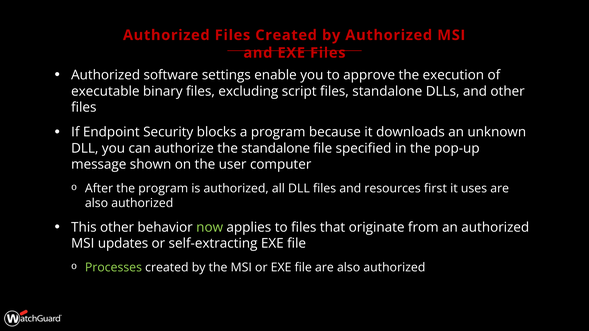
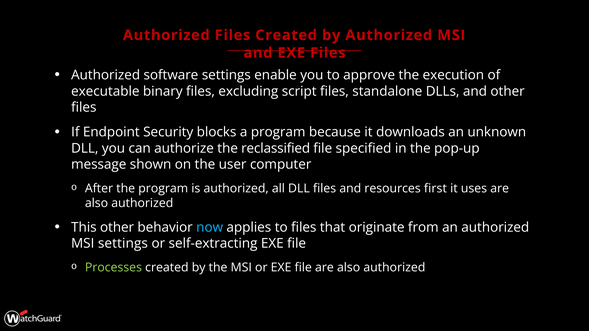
the standalone: standalone -> reclassified
now colour: light green -> light blue
MSI updates: updates -> settings
